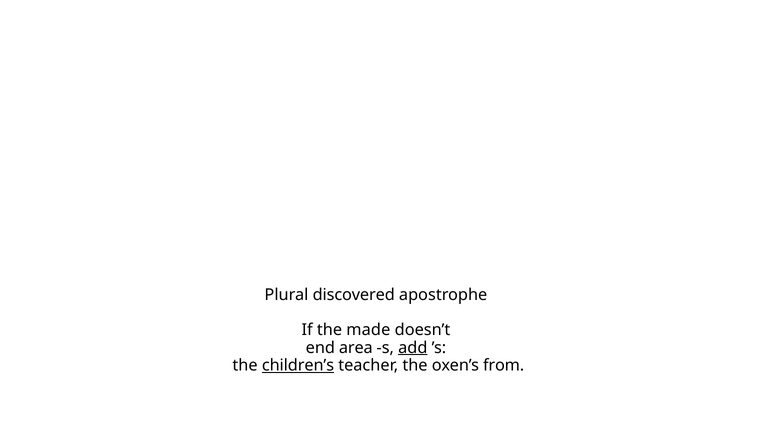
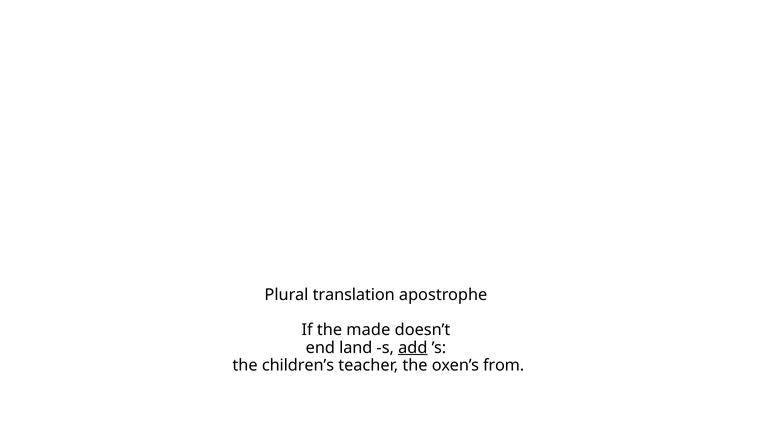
discovered: discovered -> translation
area: area -> land
children’s underline: present -> none
